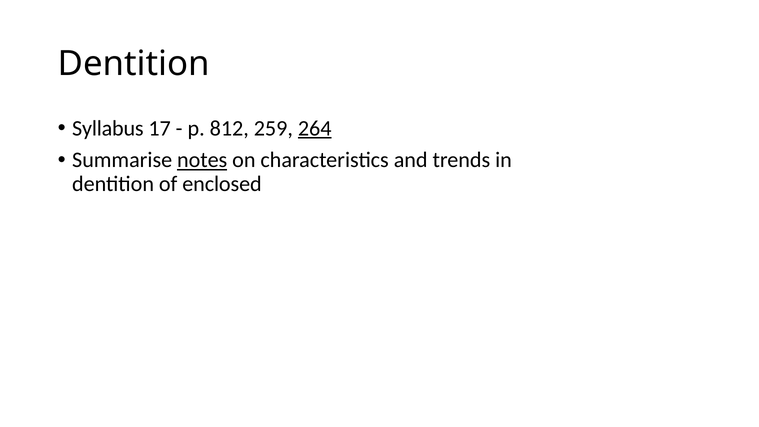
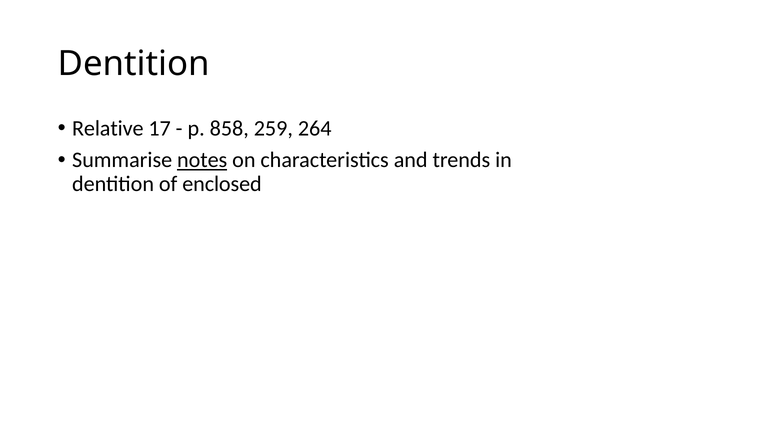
Syllabus: Syllabus -> Relative
812: 812 -> 858
264 underline: present -> none
